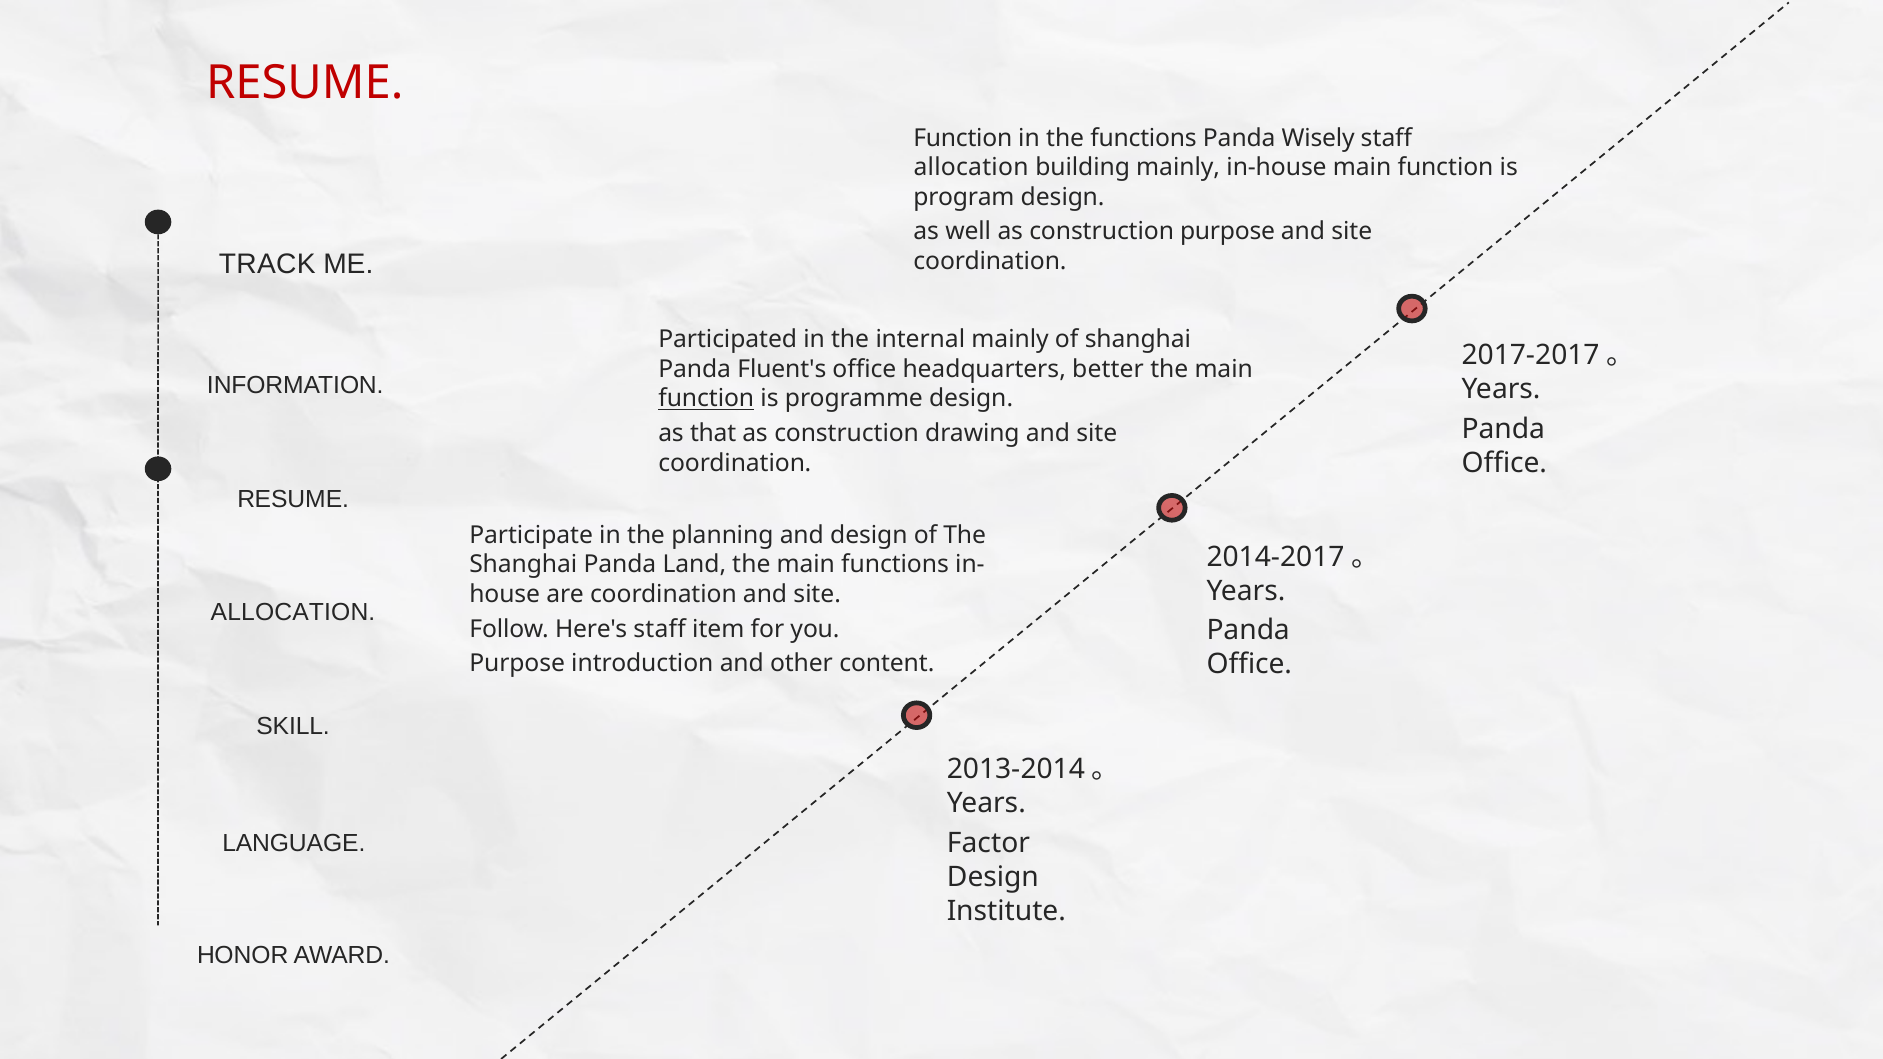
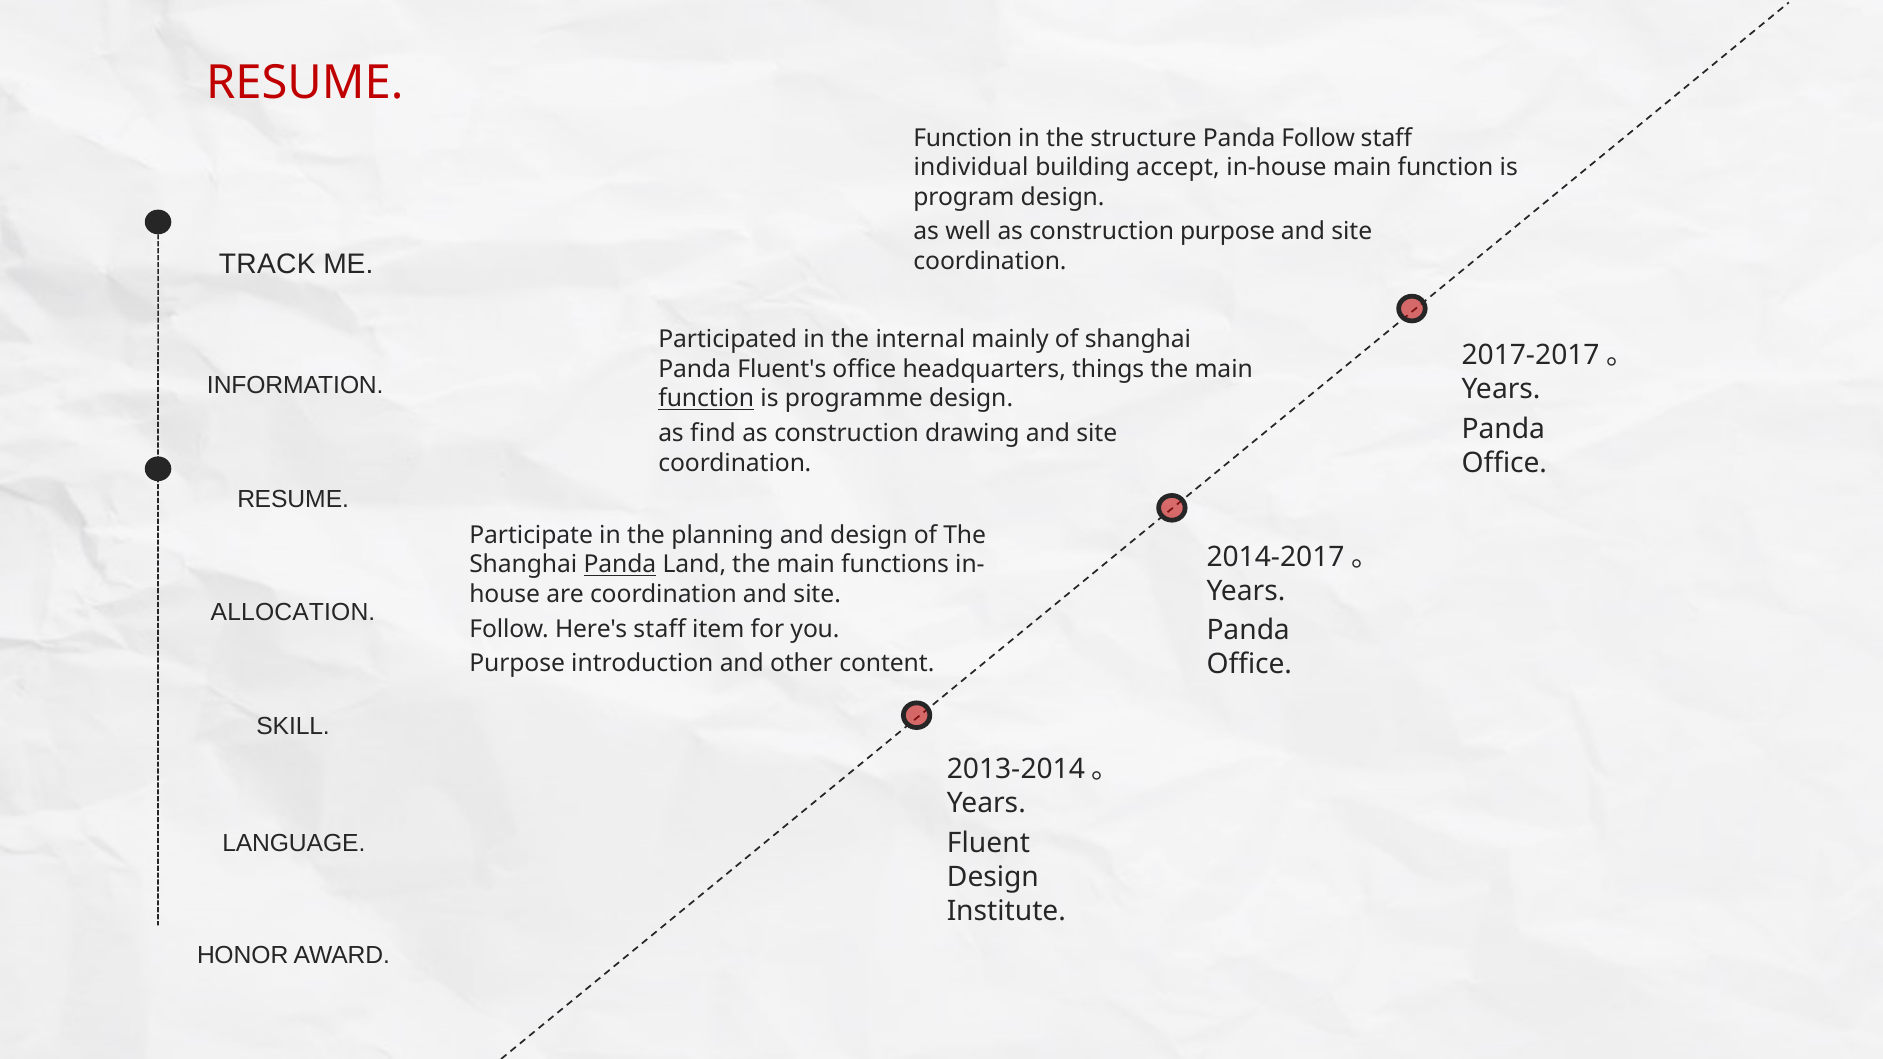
the functions: functions -> structure
Panda Wisely: Wisely -> Follow
allocation at (971, 168): allocation -> individual
building mainly: mainly -> accept
better: better -> things
that: that -> find
Panda at (620, 565) underline: none -> present
Factor: Factor -> Fluent
